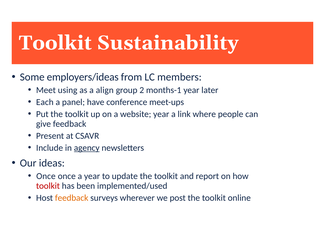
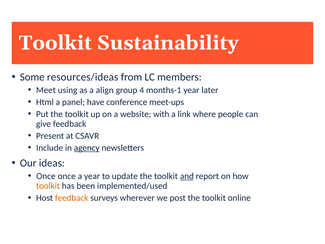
employers/ideas: employers/ideas -> resources/ideas
2: 2 -> 4
Each: Each -> Html
website year: year -> with
and underline: none -> present
toolkit at (48, 186) colour: red -> orange
